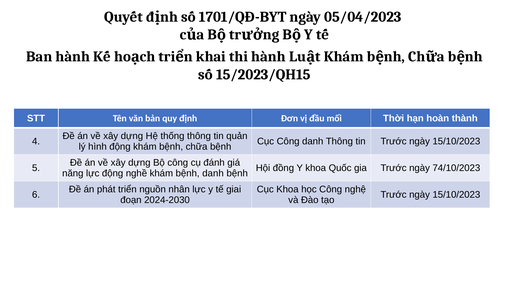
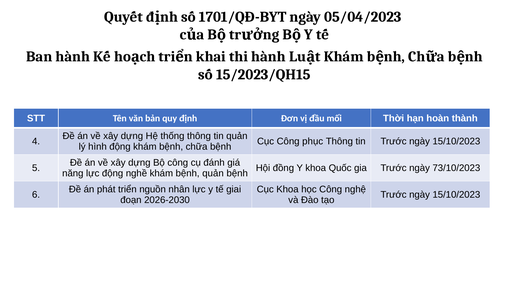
Công danh: danh -> phục
74/10/2023: 74/10/2023 -> 73/10/2023
bệnh danh: danh -> quản
2024-2030: 2024-2030 -> 2026-2030
